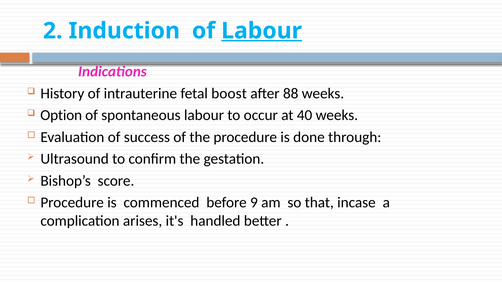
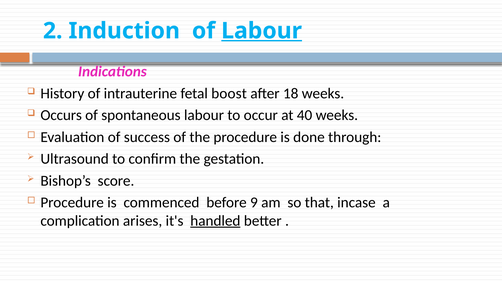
88: 88 -> 18
Option: Option -> Occurs
handled underline: none -> present
